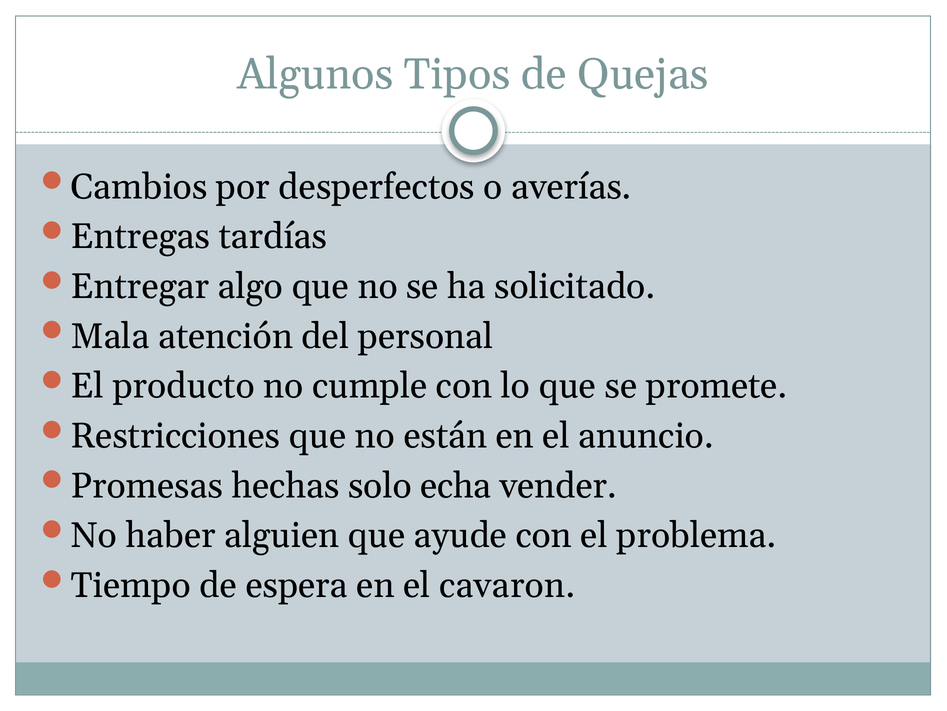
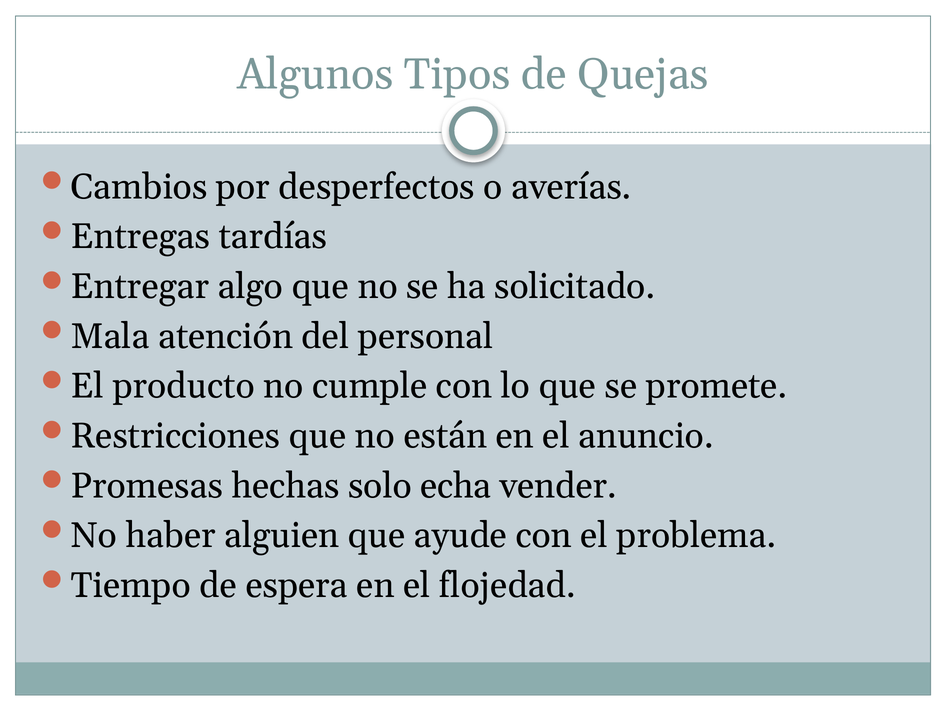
cavaron: cavaron -> flojedad
